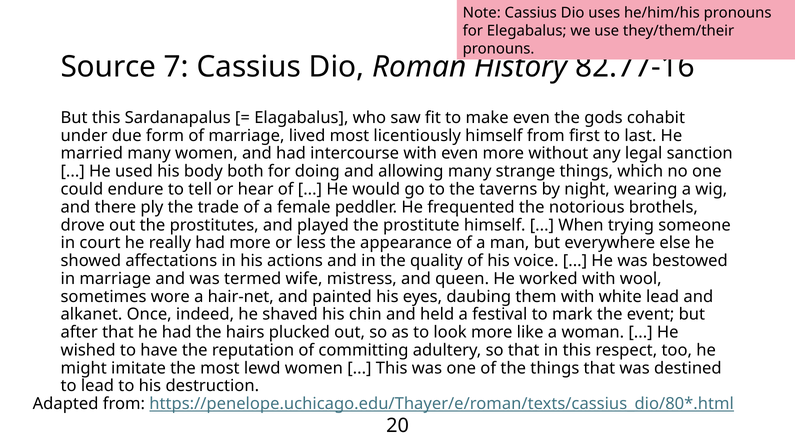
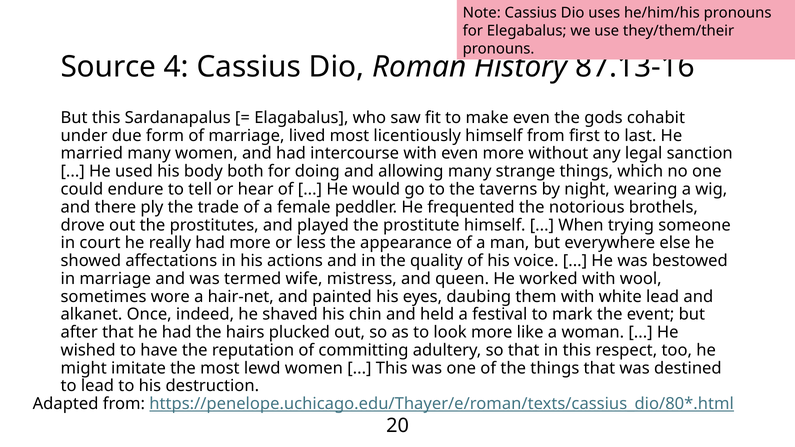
7: 7 -> 4
82.77-16: 82.77-16 -> 87.13-16
